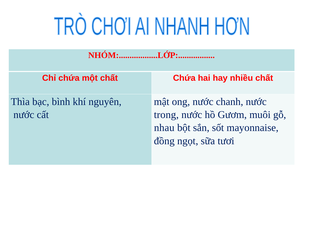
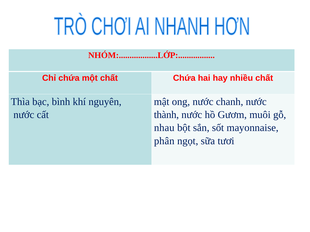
trong: trong -> thành
đồng: đồng -> phân
